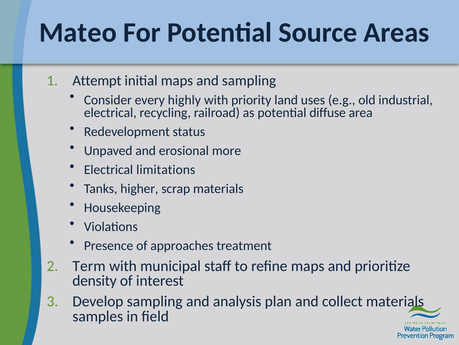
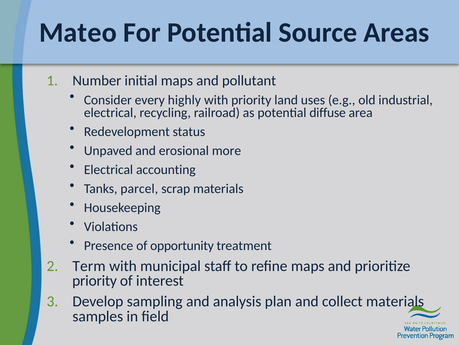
Attempt: Attempt -> Number
and sampling: sampling -> pollutant
limitations: limitations -> accounting
higher: higher -> parcel
approaches: approaches -> opportunity
density at (95, 280): density -> priority
